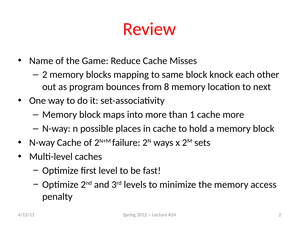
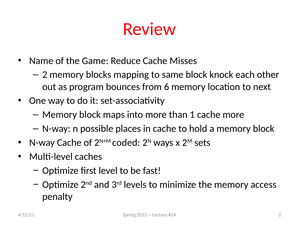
8: 8 -> 6
failure: failure -> coded
